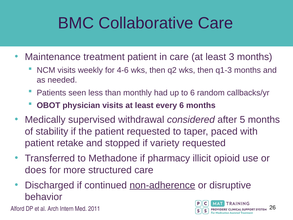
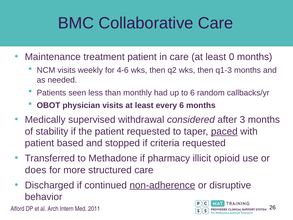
3: 3 -> 0
5: 5 -> 3
paced underline: none -> present
retake: retake -> based
variety: variety -> criteria
